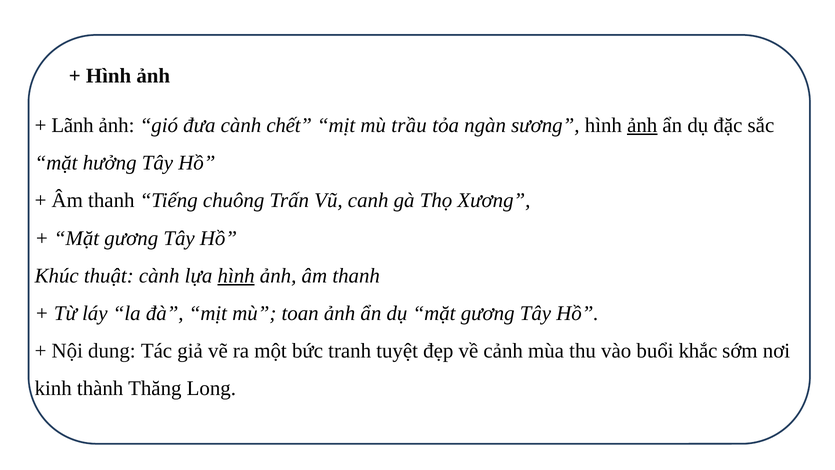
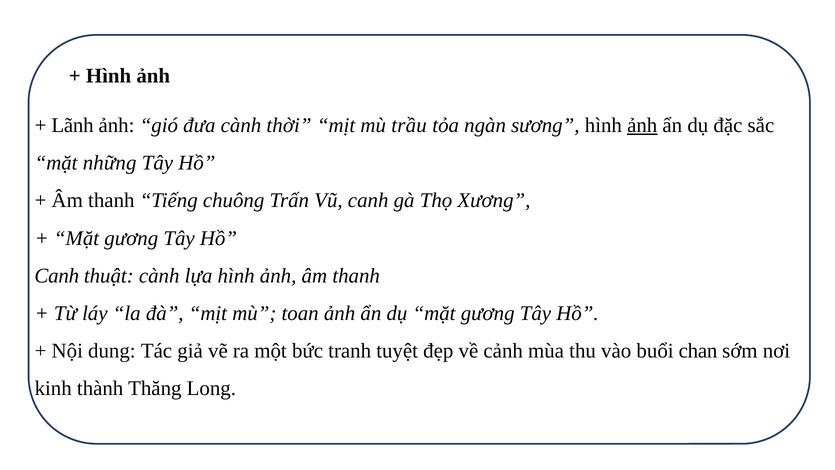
chết: chết -> thời
hưởng: hưởng -> những
Khúc at (57, 276): Khúc -> Canh
hình at (236, 276) underline: present -> none
khắc: khắc -> chan
